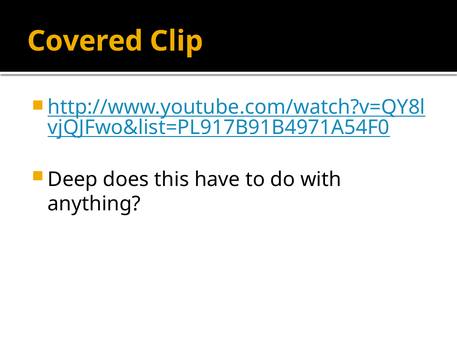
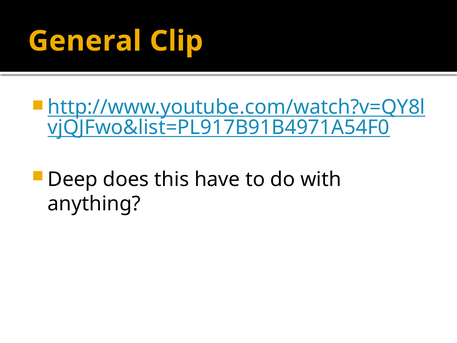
Covered: Covered -> General
